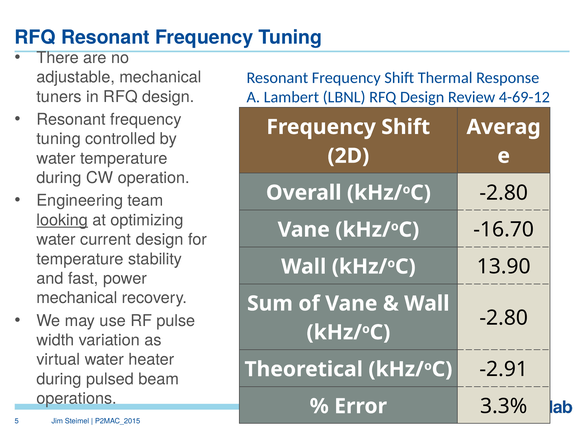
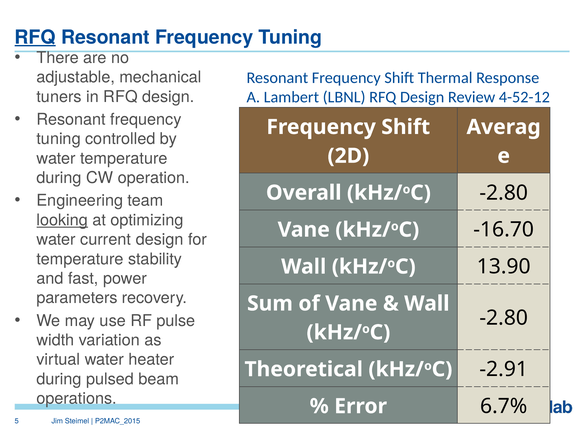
RFQ at (35, 37) underline: none -> present
4-69-12: 4-69-12 -> 4-52-12
mechanical at (77, 298): mechanical -> parameters
3.3%: 3.3% -> 6.7%
